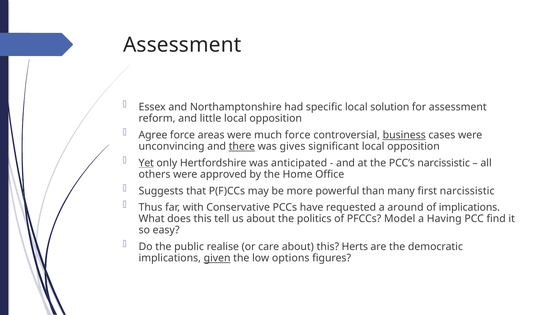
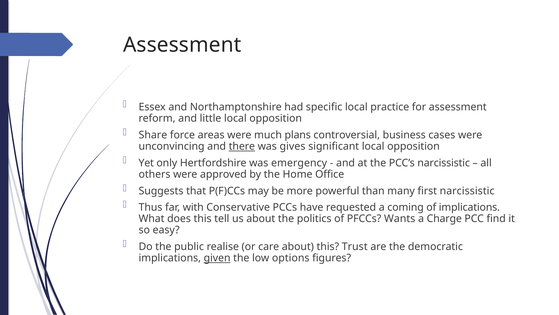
solution: solution -> practice
Agree: Agree -> Share
much force: force -> plans
business underline: present -> none
Yet underline: present -> none
anticipated: anticipated -> emergency
around: around -> coming
Model: Model -> Wants
Having: Having -> Charge
Herts: Herts -> Trust
